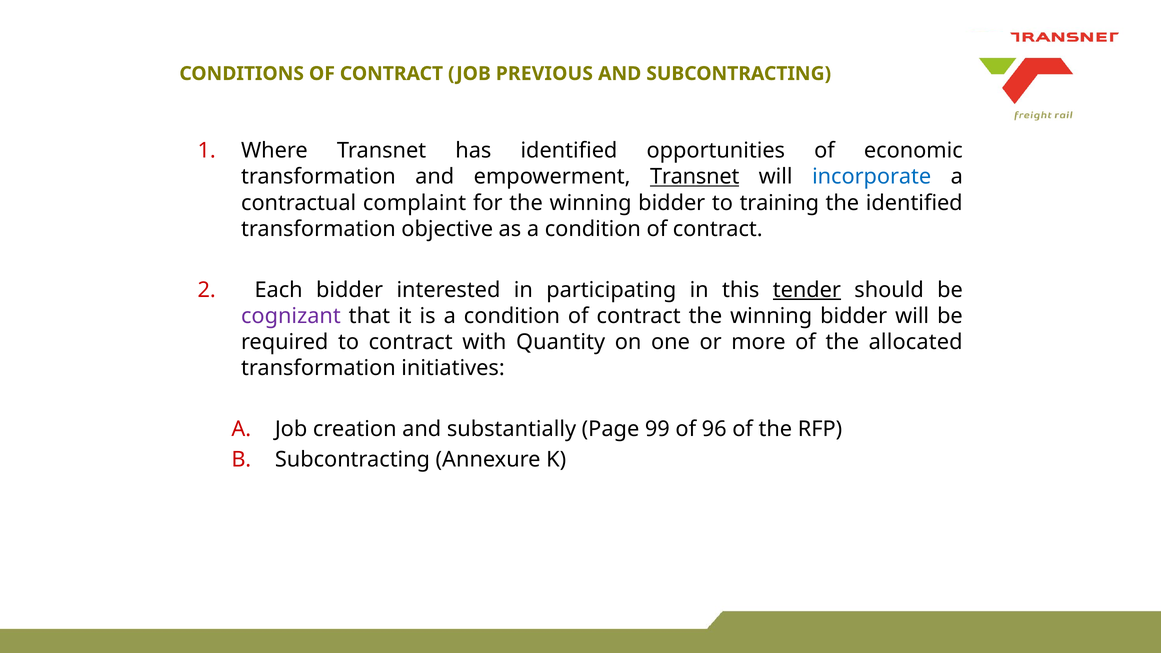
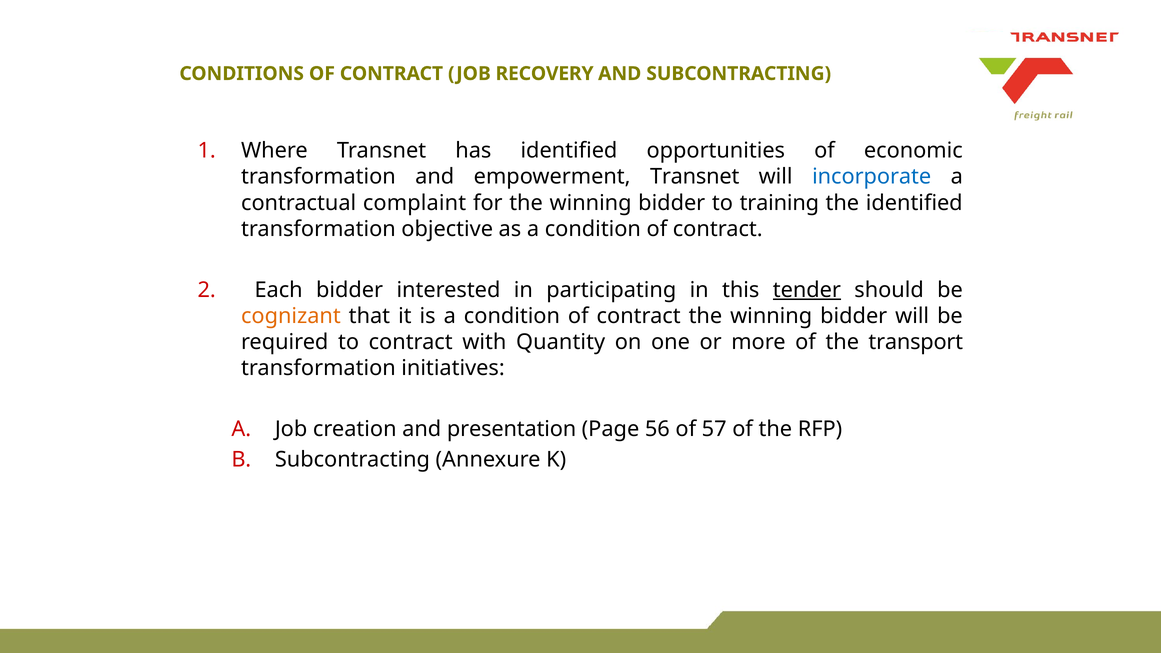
PREVIOUS: PREVIOUS -> RECOVERY
Transnet at (695, 177) underline: present -> none
cognizant colour: purple -> orange
allocated: allocated -> transport
substantially: substantially -> presentation
99: 99 -> 56
96: 96 -> 57
